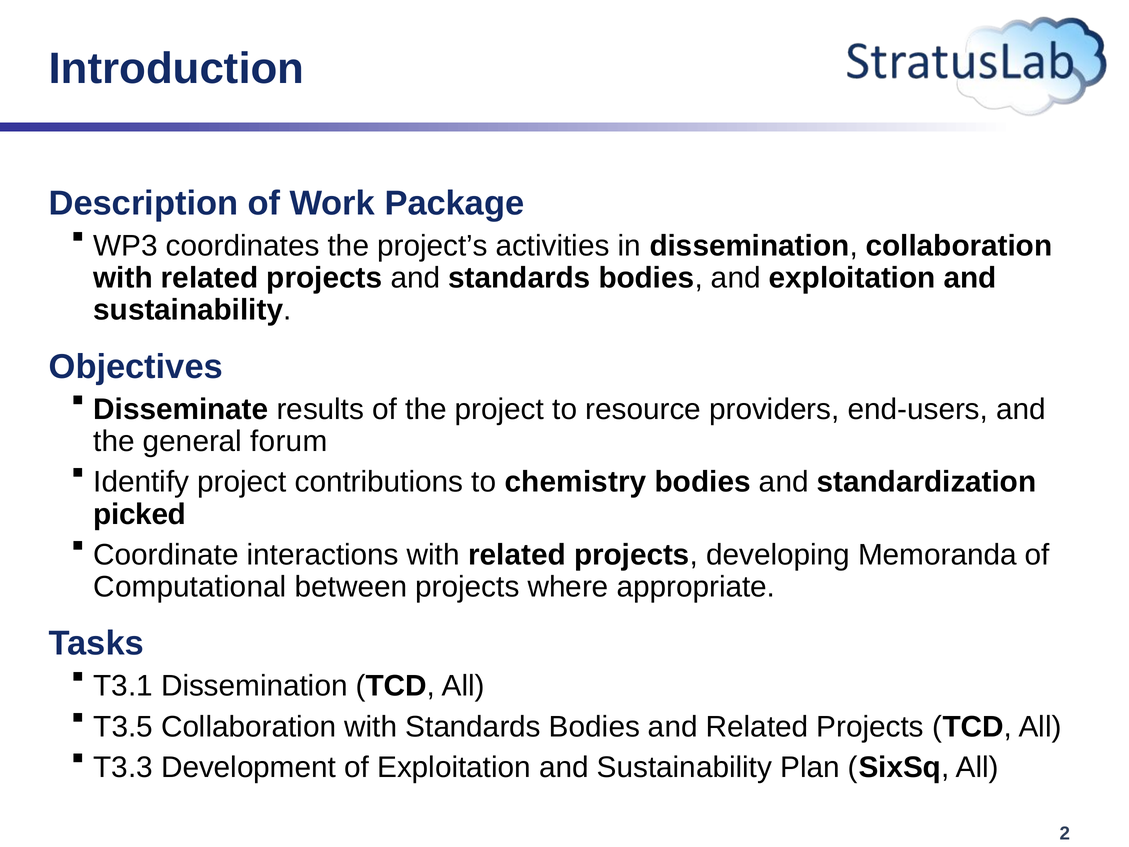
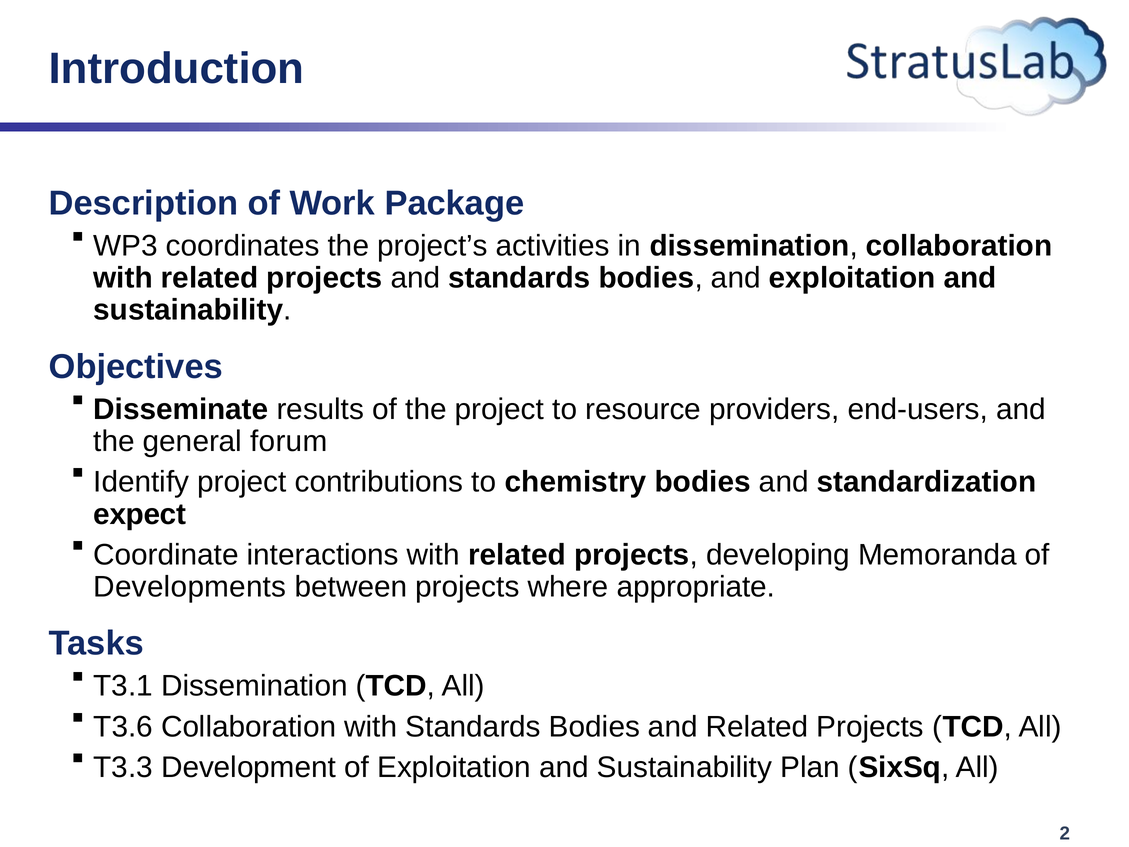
picked: picked -> expect
Computational: Computational -> Developments
T3.5: T3.5 -> T3.6
